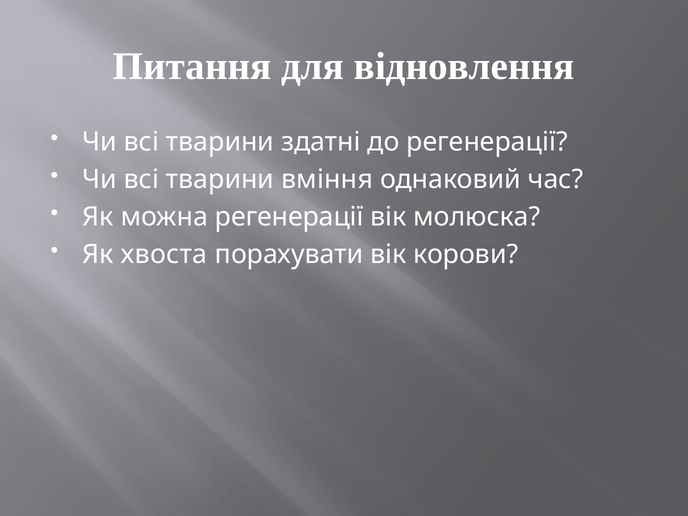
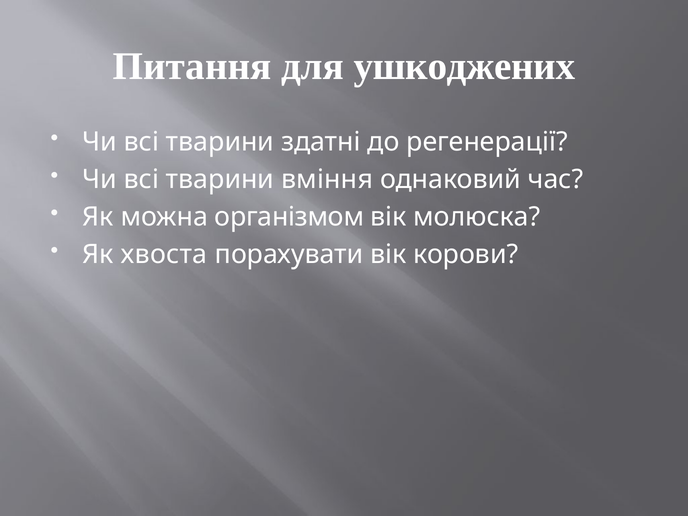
відновлення: відновлення -> ушкоджених
можна регенерації: регенерації -> організмом
